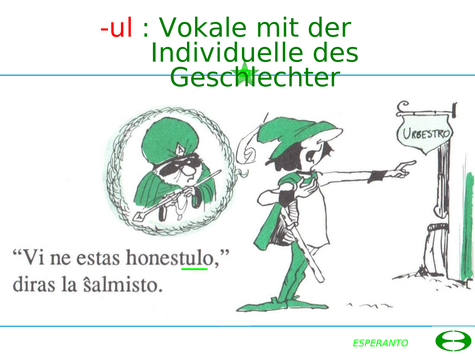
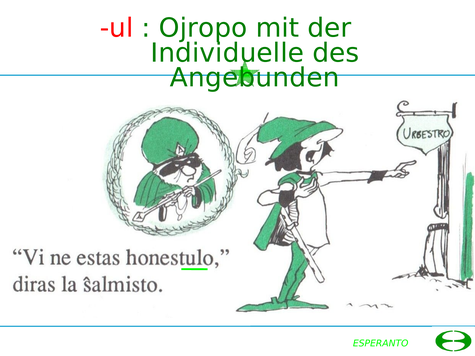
Vokale: Vokale -> Ojropo
Geschlechter: Geschlechter -> Angebunden
